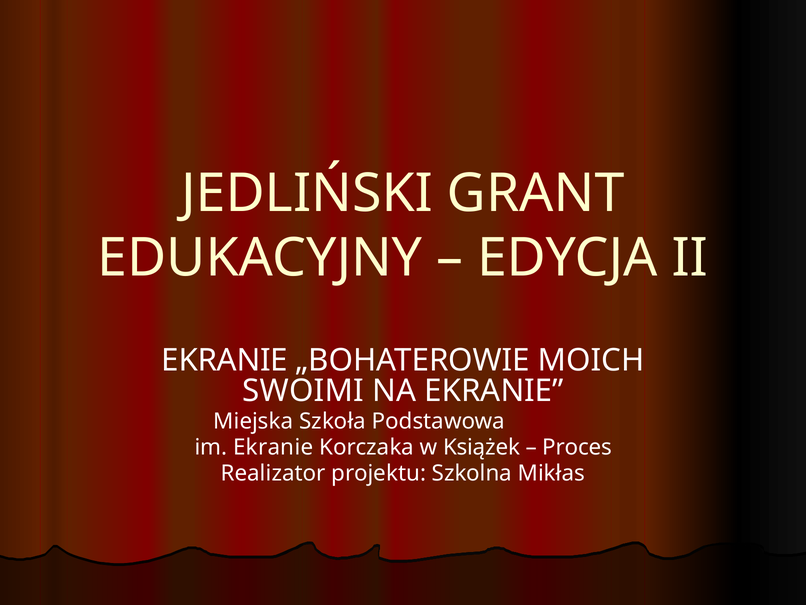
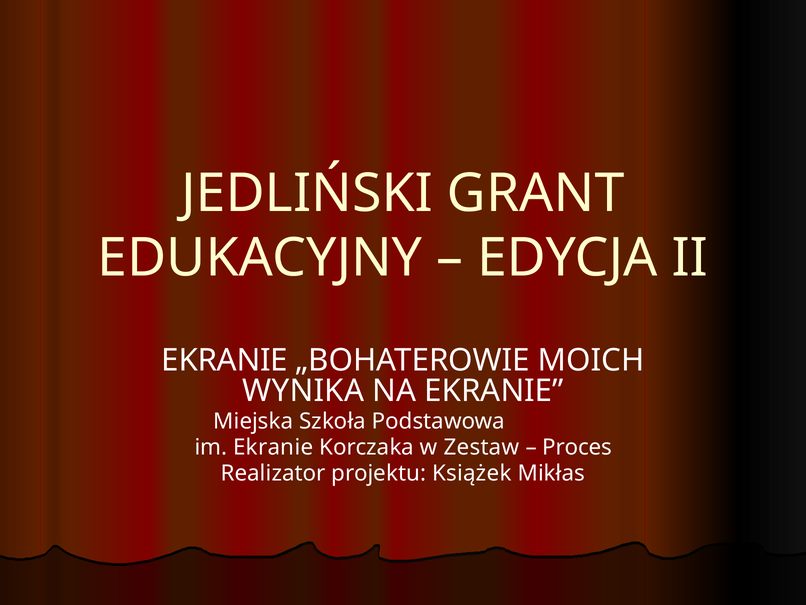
SWOIMI: SWOIMI -> WYNIKA
Książek: Książek -> Zestaw
Szkolna: Szkolna -> Książek
